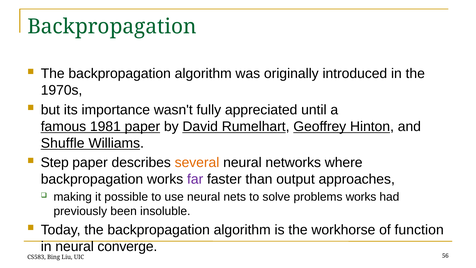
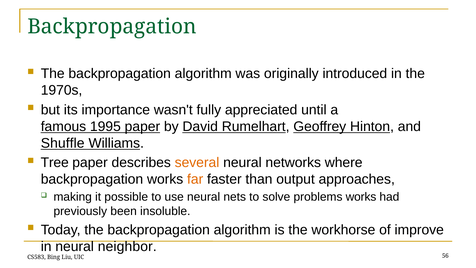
1981: 1981 -> 1995
Step: Step -> Tree
far colour: purple -> orange
function: function -> improve
converge: converge -> neighbor
